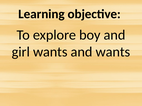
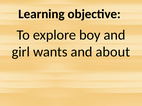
and wants: wants -> about
